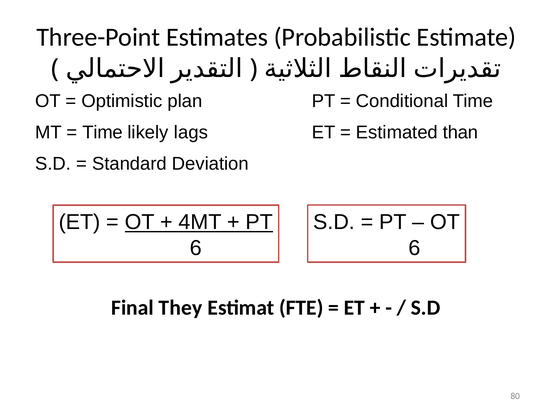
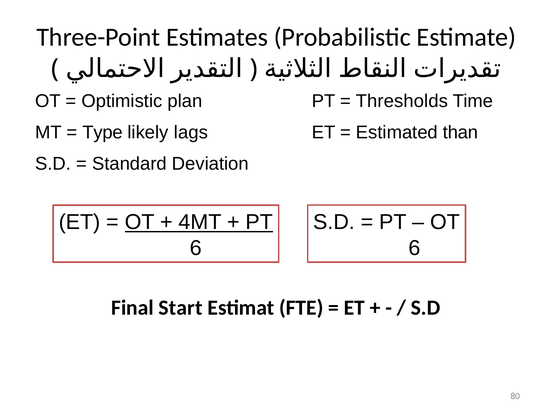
Conditional: Conditional -> Thresholds
Time at (103, 132): Time -> Type
They: They -> Start
